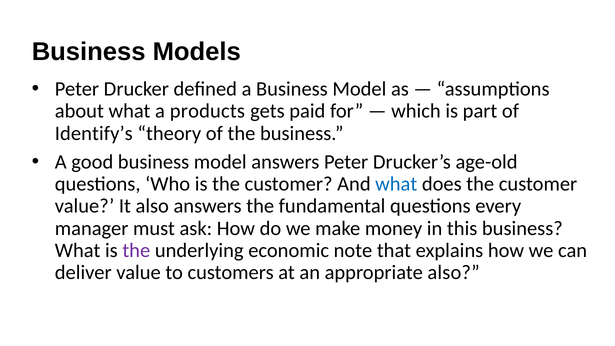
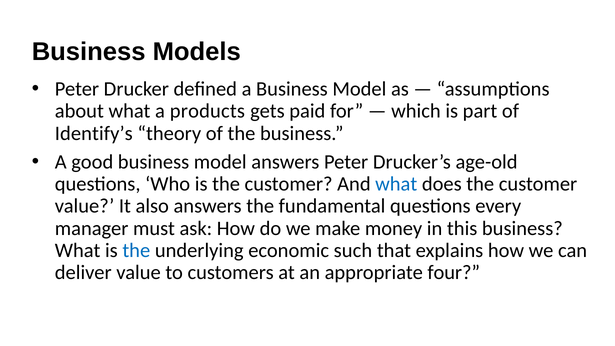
the at (136, 250) colour: purple -> blue
note: note -> such
appropriate also: also -> four
